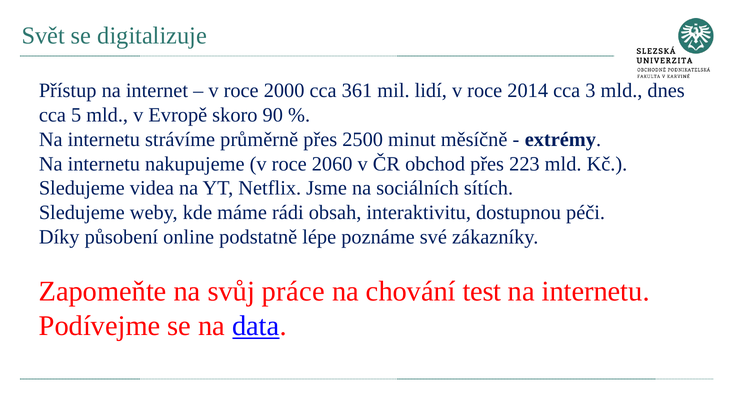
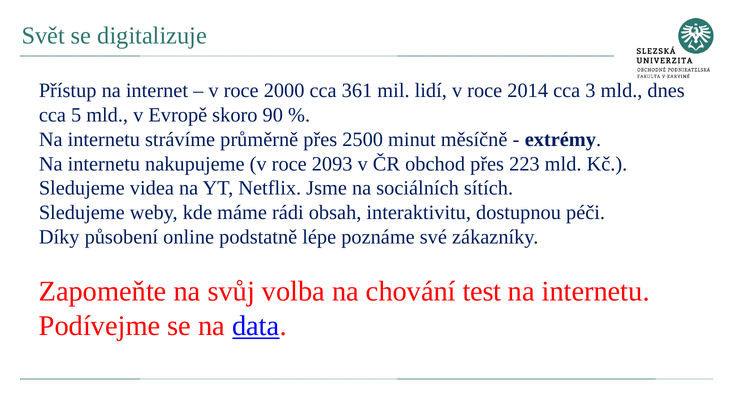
2060: 2060 -> 2093
práce: práce -> volba
